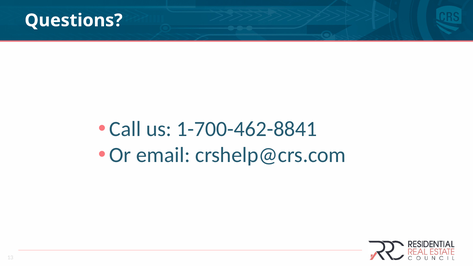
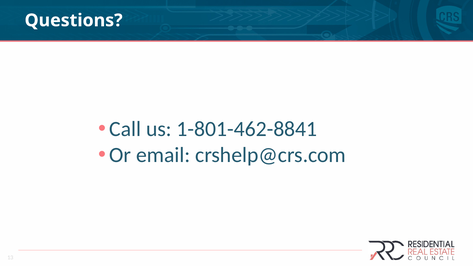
1-700-462-8841: 1-700-462-8841 -> 1-801-462-8841
